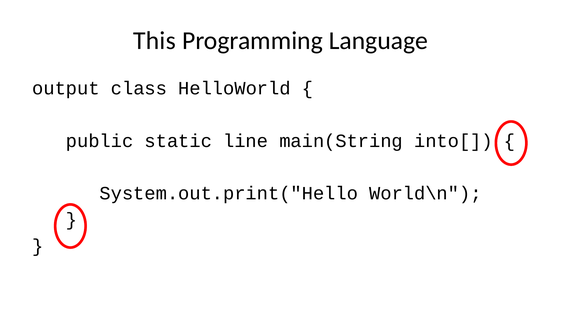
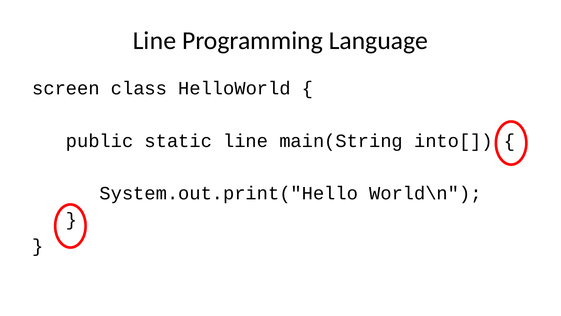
This at (154, 41): This -> Line
output: output -> screen
